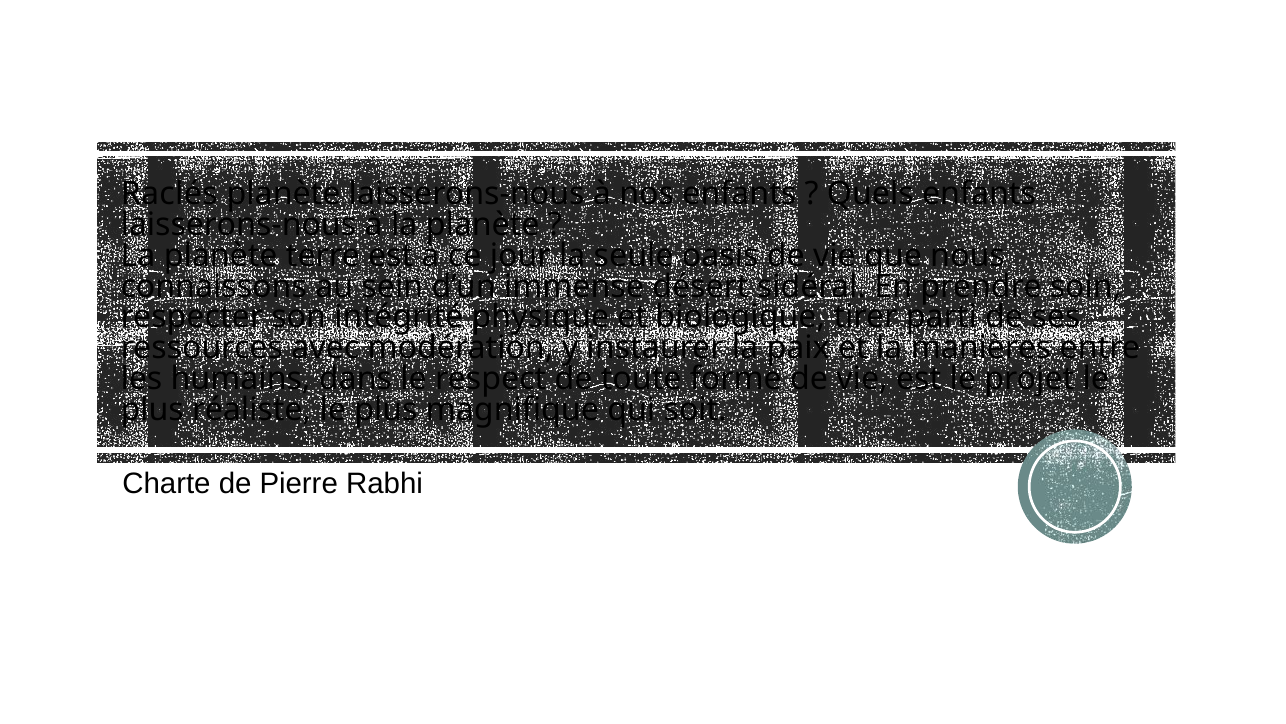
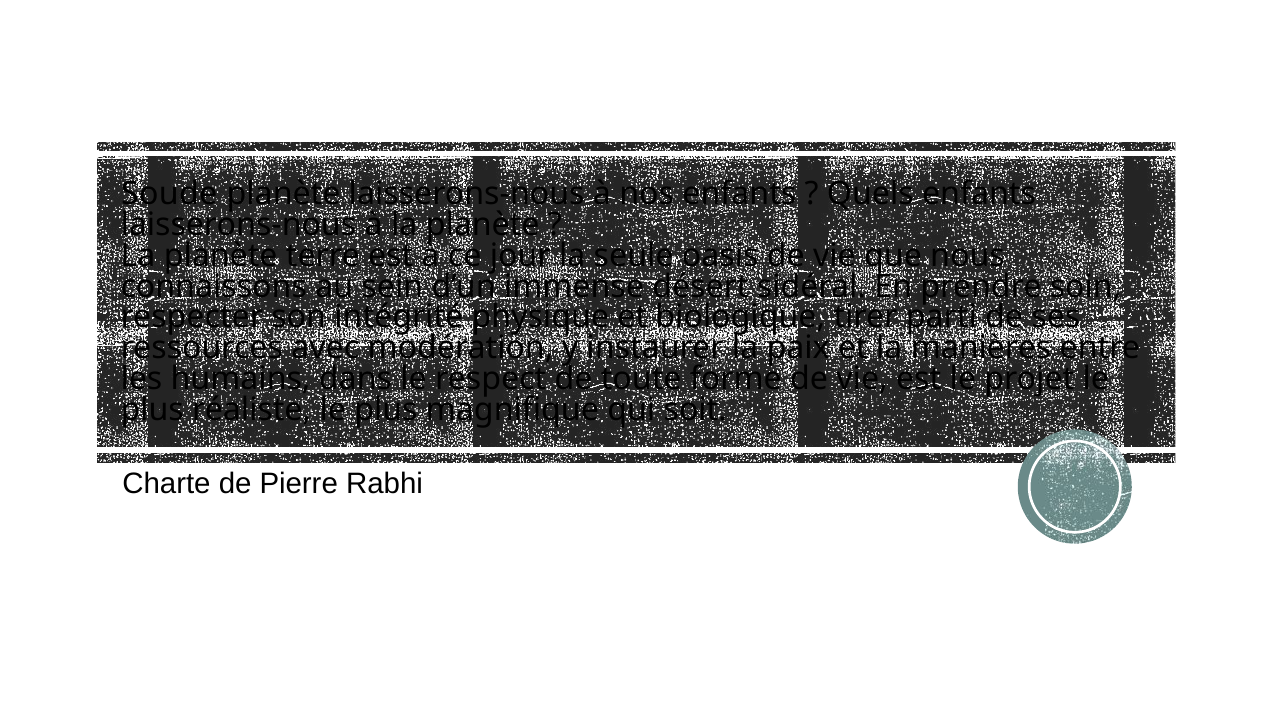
Raclés: Raclés -> Soude
